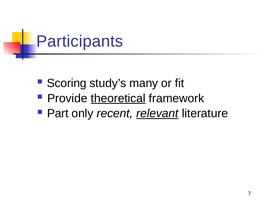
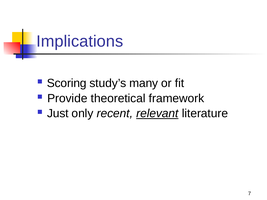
Participants: Participants -> Implications
theoretical underline: present -> none
Part: Part -> Just
